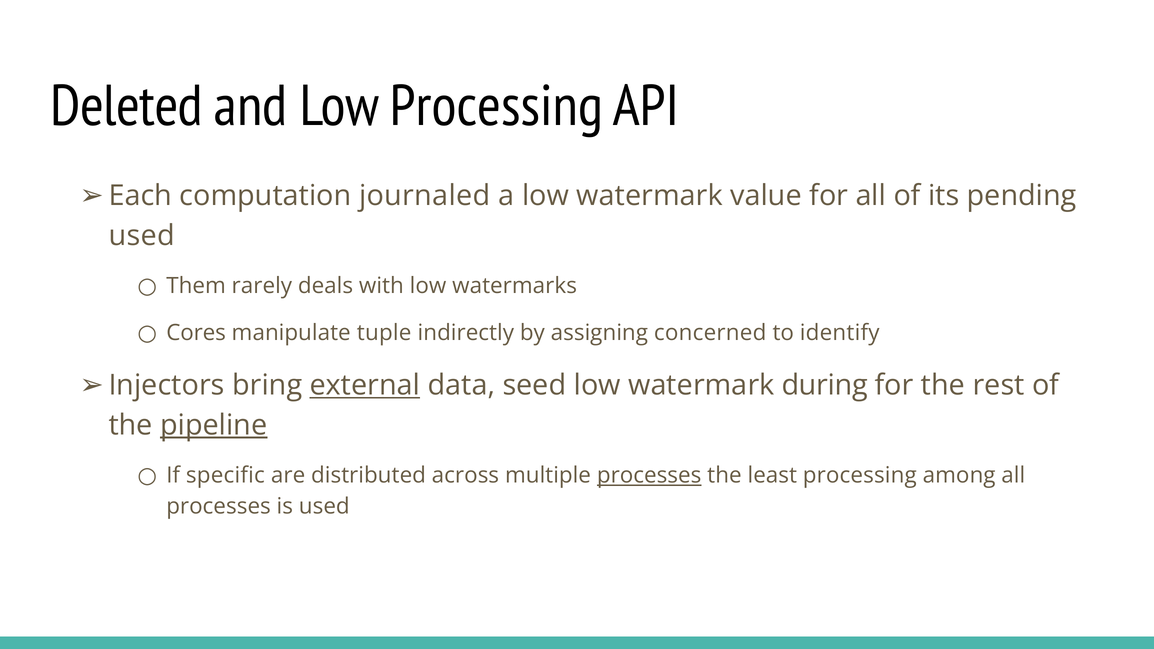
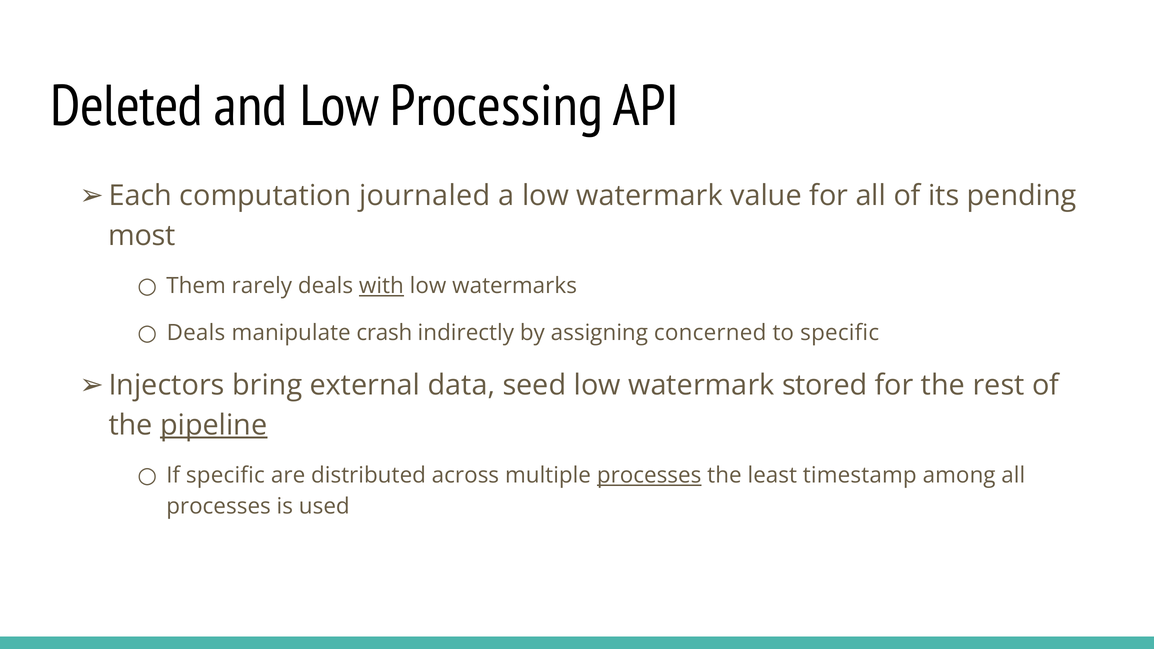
used at (142, 236): used -> most
with underline: none -> present
Cores at (196, 333): Cores -> Deals
tuple: tuple -> crash
to identify: identify -> specific
external underline: present -> none
during: during -> stored
least processing: processing -> timestamp
